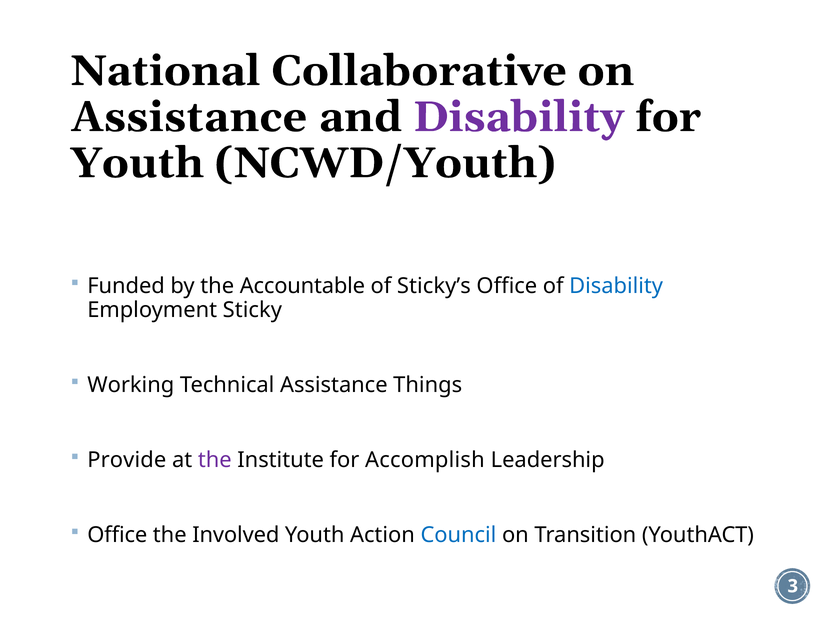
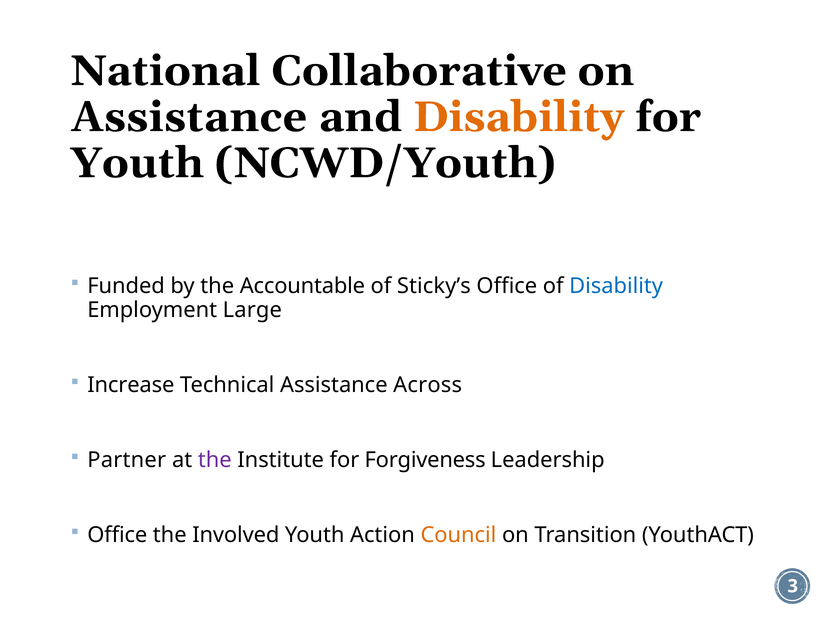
Disability at (519, 117) colour: purple -> orange
Sticky: Sticky -> Large
Working: Working -> Increase
Things: Things -> Across
Provide: Provide -> Partner
Accomplish: Accomplish -> Forgiveness
Council colour: blue -> orange
